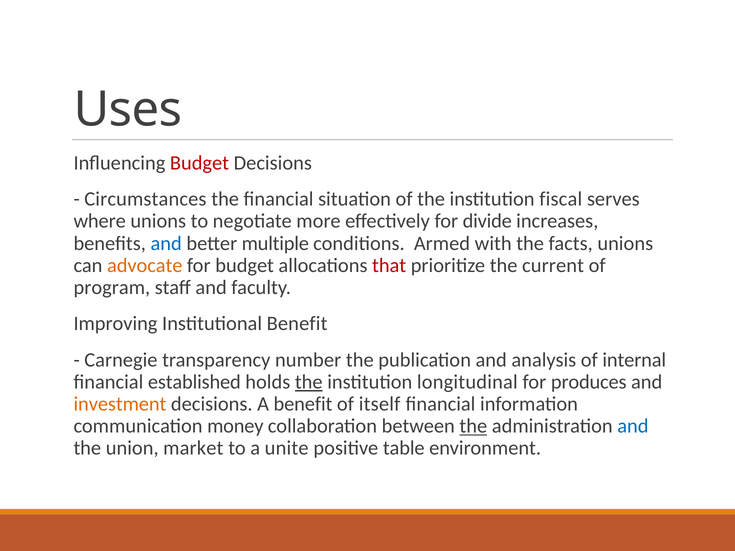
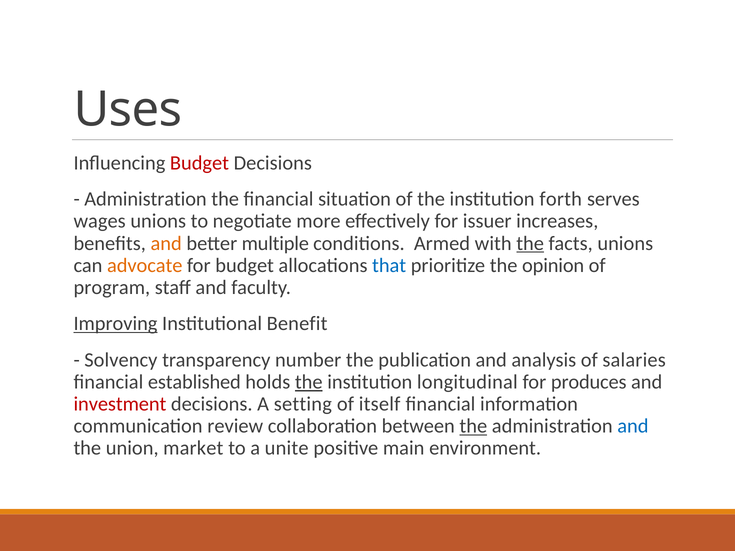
Circumstances at (145, 199): Circumstances -> Administration
fiscal: fiscal -> forth
where: where -> wages
divide: divide -> issuer
and at (166, 243) colour: blue -> orange
the at (530, 243) underline: none -> present
that colour: red -> blue
current: current -> opinion
Improving underline: none -> present
Carnegie: Carnegie -> Solvency
internal: internal -> salaries
investment colour: orange -> red
A benefit: benefit -> setting
money: money -> review
table: table -> main
